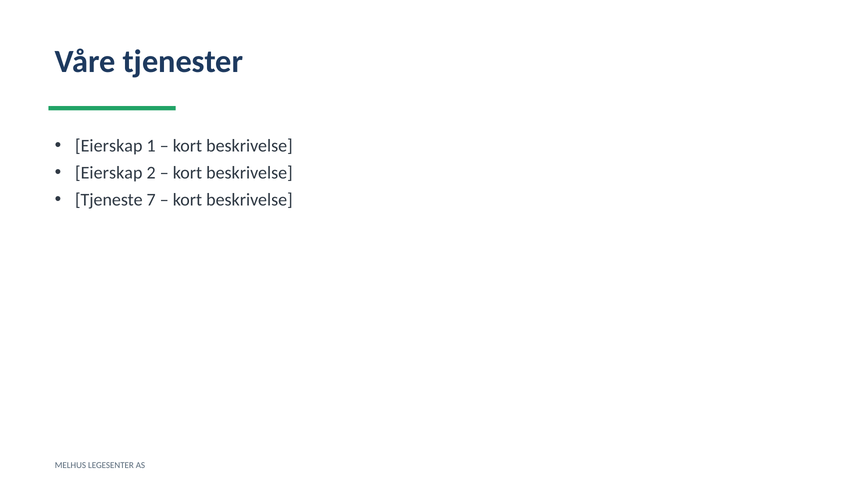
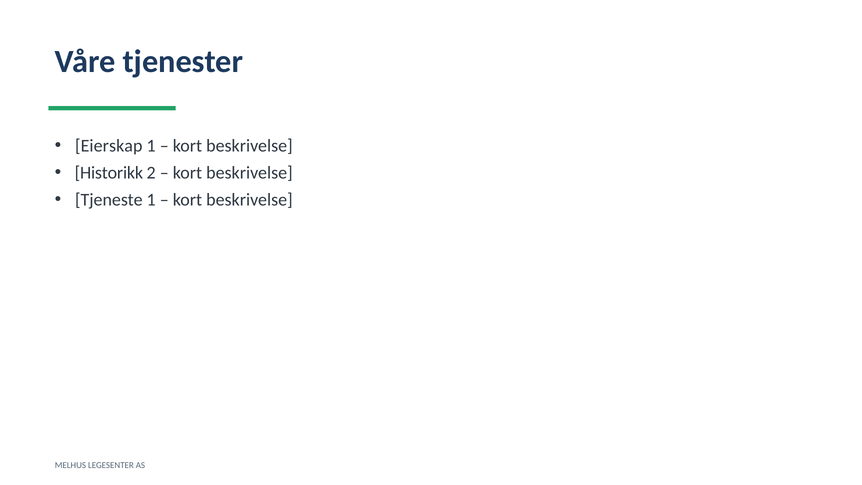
Eierskap at (109, 173): Eierskap -> Historikk
Tjeneste 7: 7 -> 1
